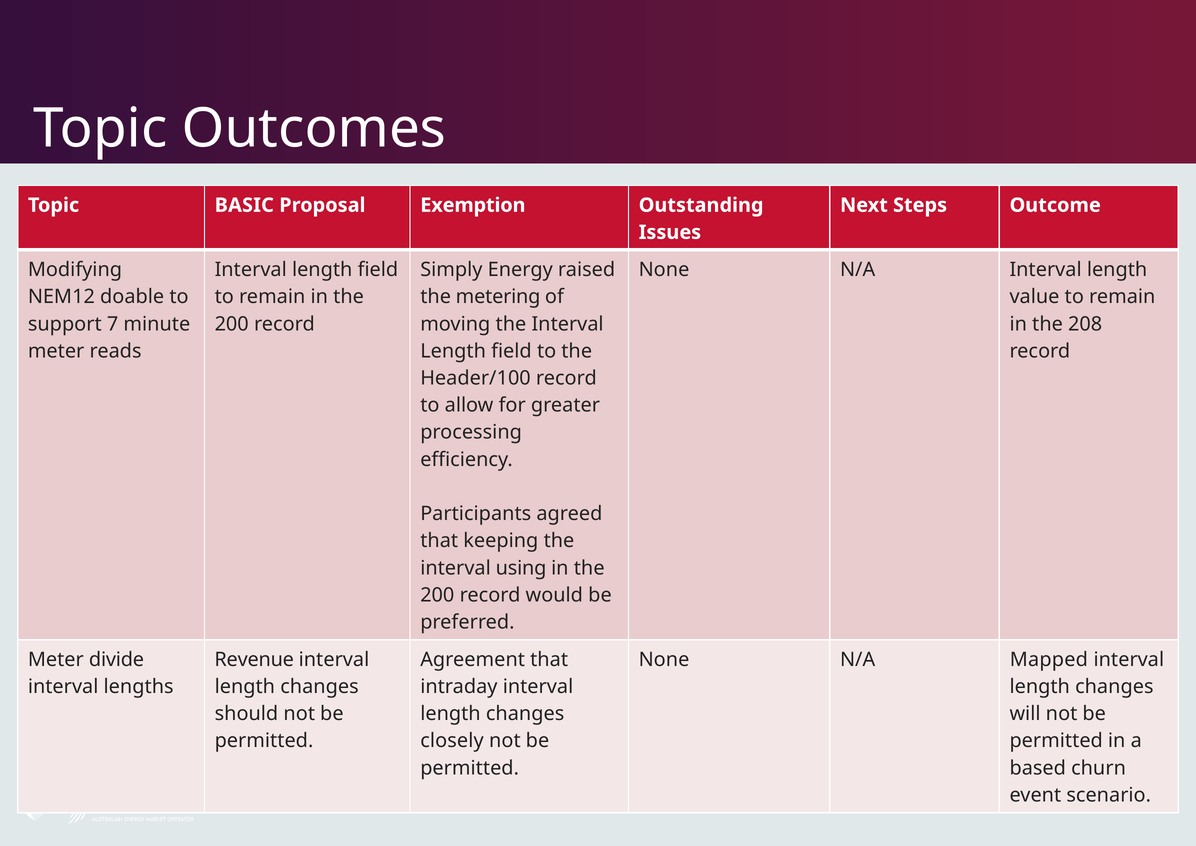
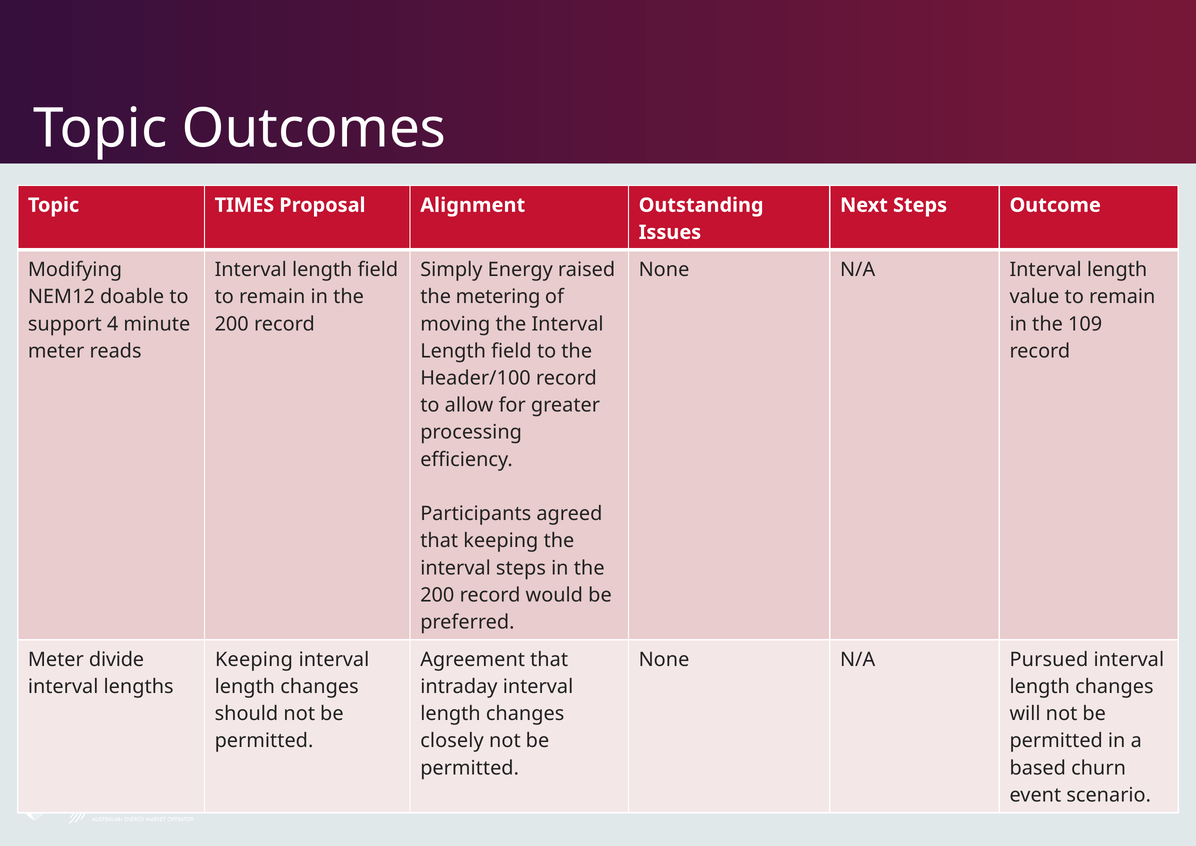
BASIC: BASIC -> TIMES
Exemption: Exemption -> Alignment
7: 7 -> 4
208: 208 -> 109
interval using: using -> steps
Revenue at (254, 659): Revenue -> Keeping
Mapped: Mapped -> Pursued
